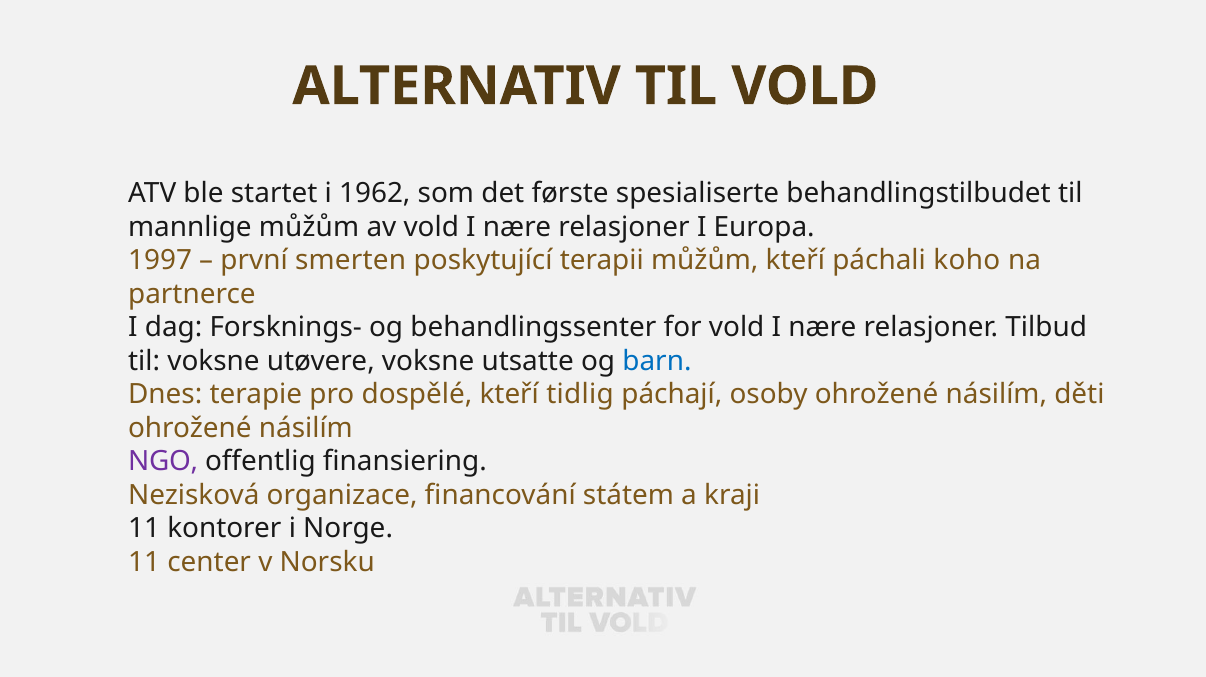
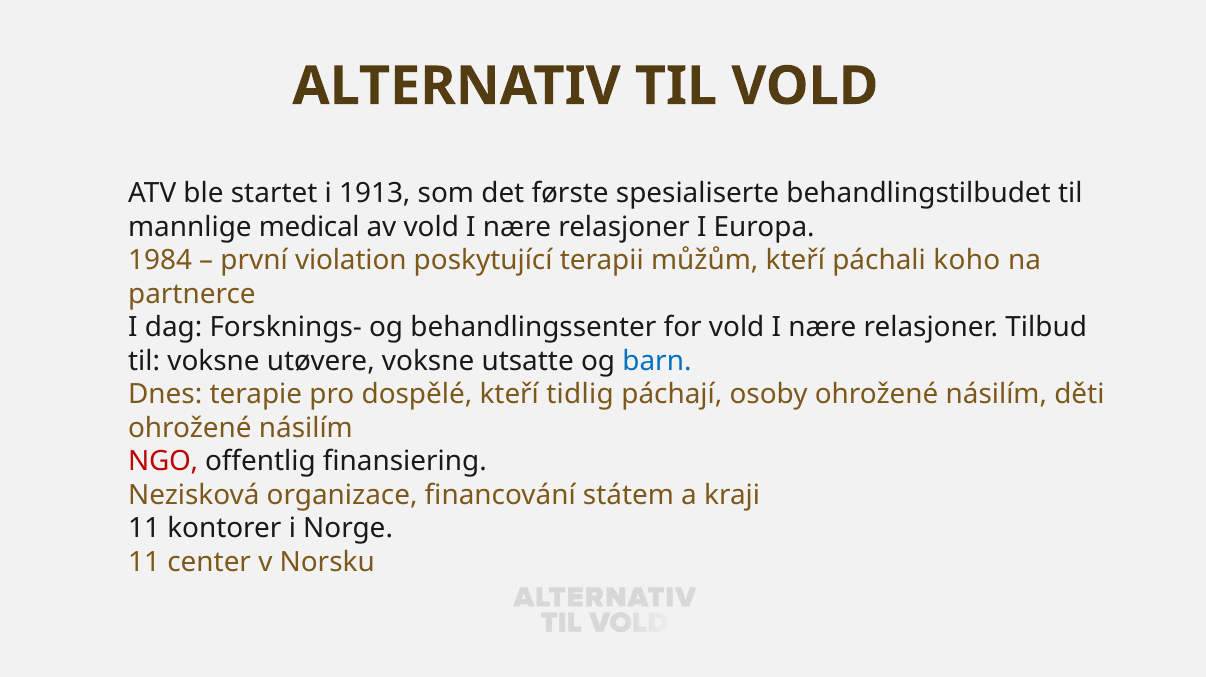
1962: 1962 -> 1913
mannlige můžům: můžům -> medical
1997: 1997 -> 1984
smerten: smerten -> violation
NGO colour: purple -> red
